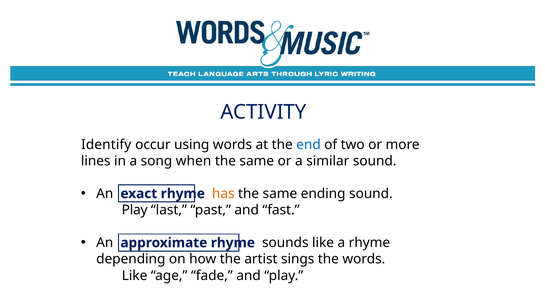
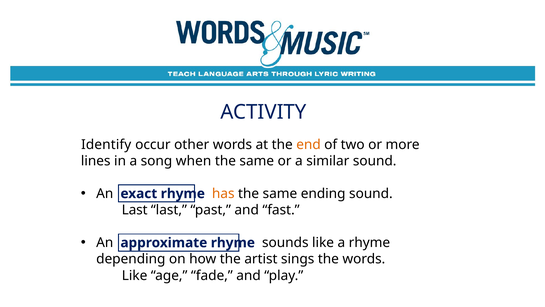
using: using -> other
end colour: blue -> orange
Play at (135, 210): Play -> Last
